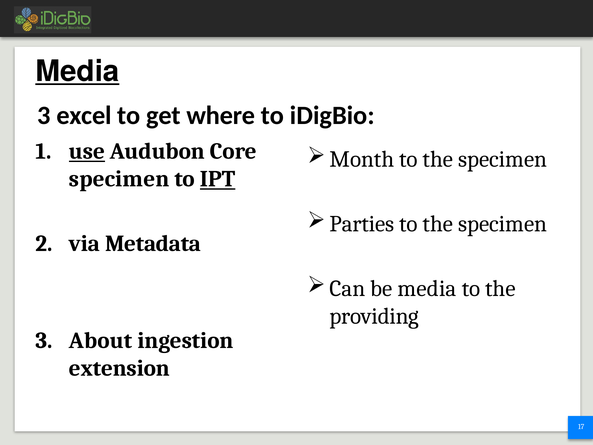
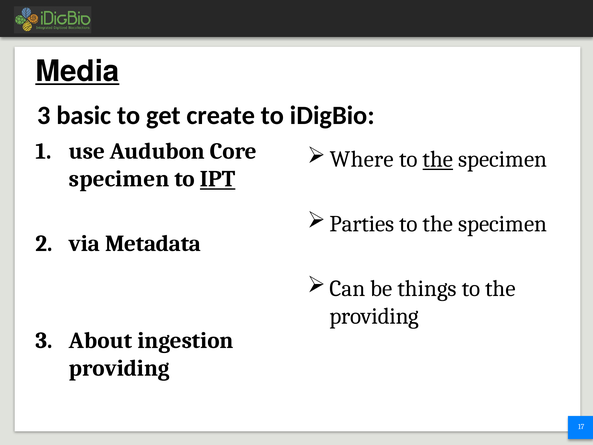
excel: excel -> basic
where: where -> create
use underline: present -> none
Month: Month -> Where
the at (438, 159) underline: none -> present
be media: media -> things
extension at (119, 368): extension -> providing
